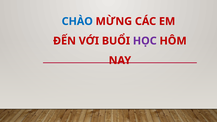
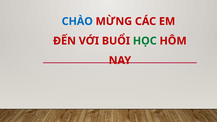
HỌC colour: purple -> green
